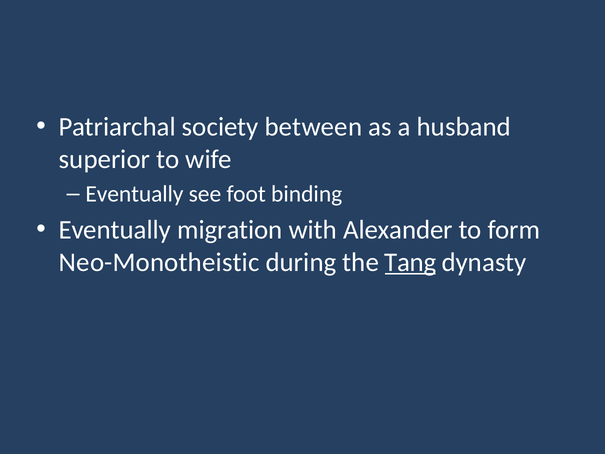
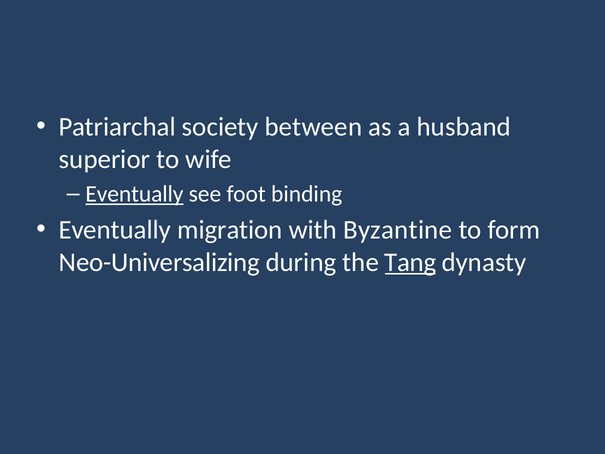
Eventually at (134, 194) underline: none -> present
Alexander: Alexander -> Byzantine
Neo-Monotheistic: Neo-Monotheistic -> Neo-Universalizing
